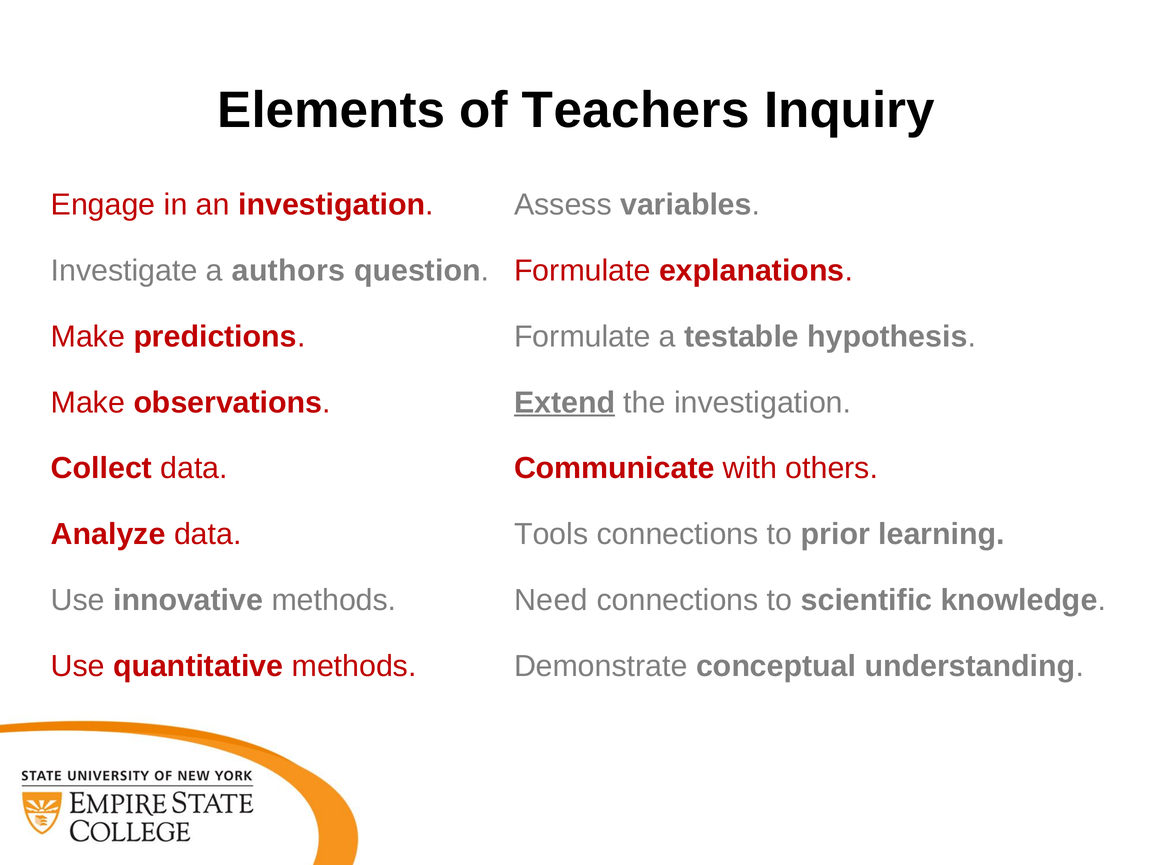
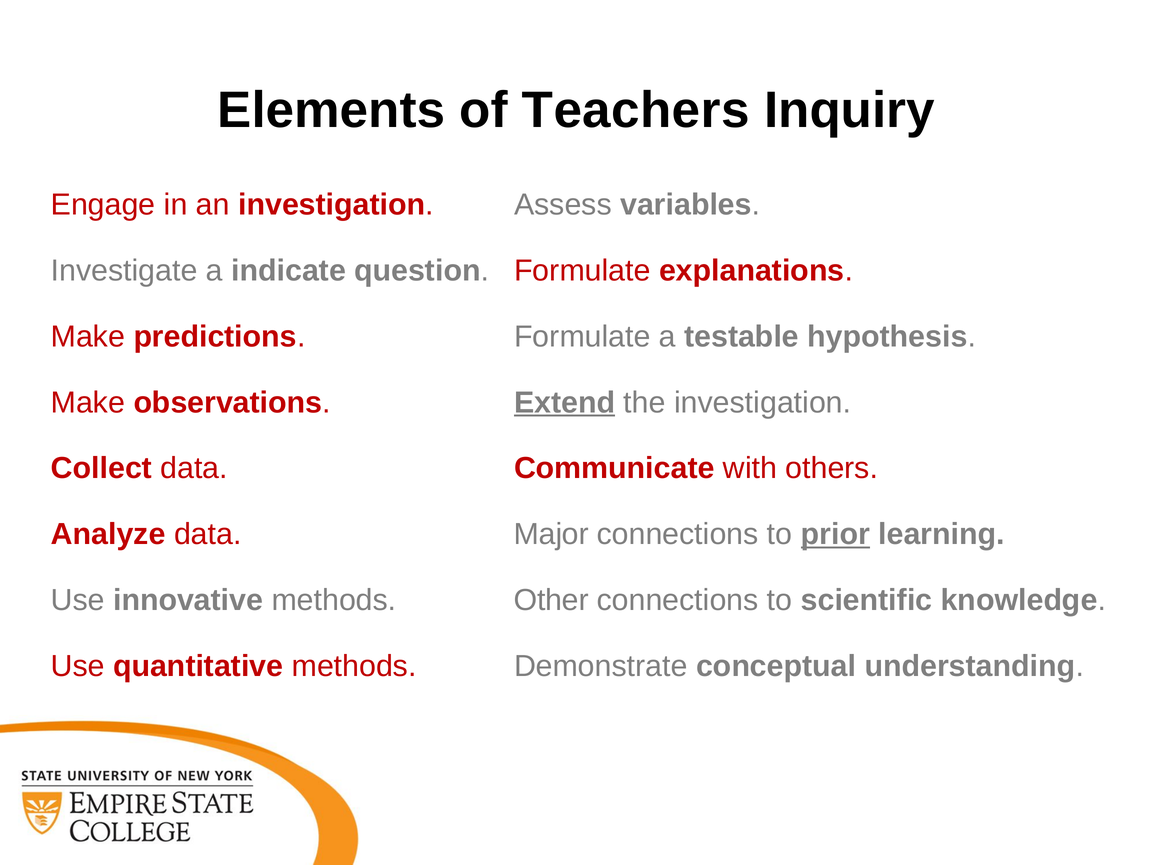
authors: authors -> indicate
Tools: Tools -> Major
prior underline: none -> present
Need: Need -> Other
